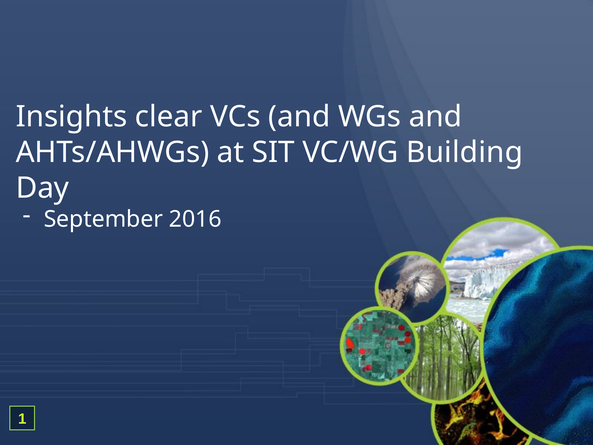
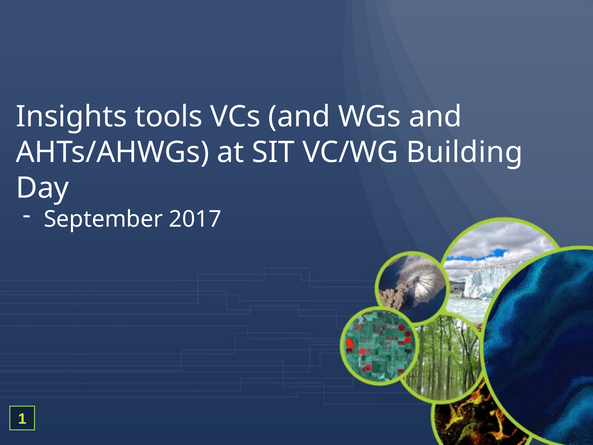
clear: clear -> tools
2016: 2016 -> 2017
